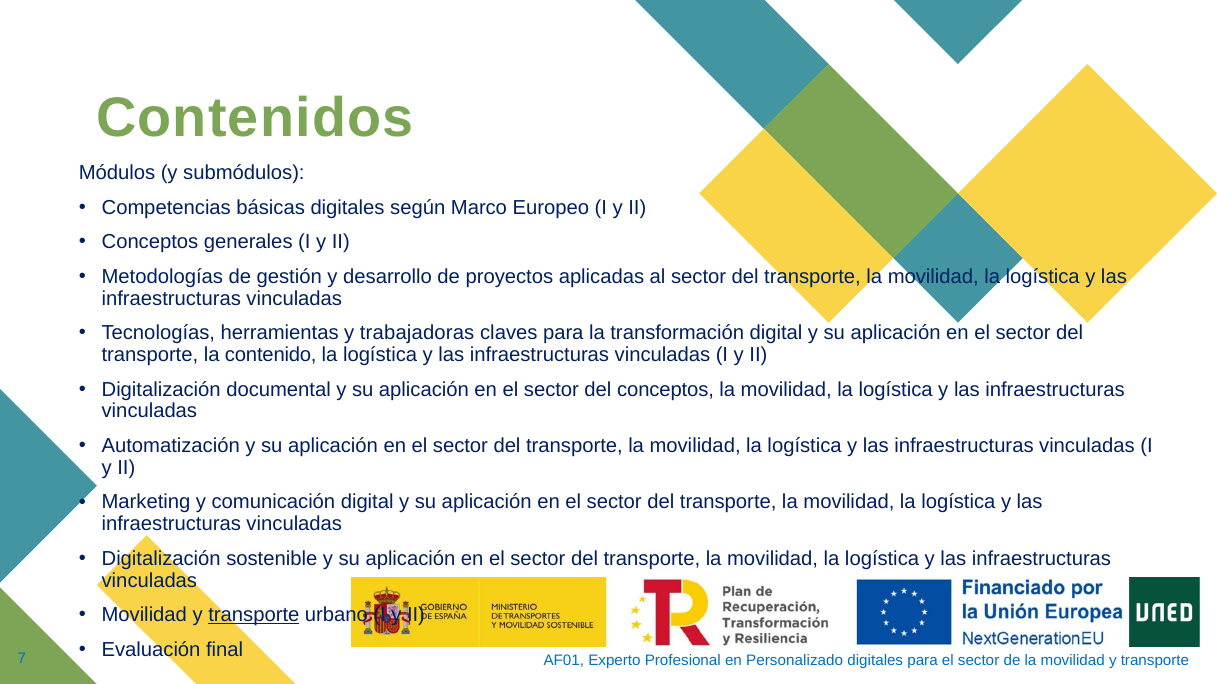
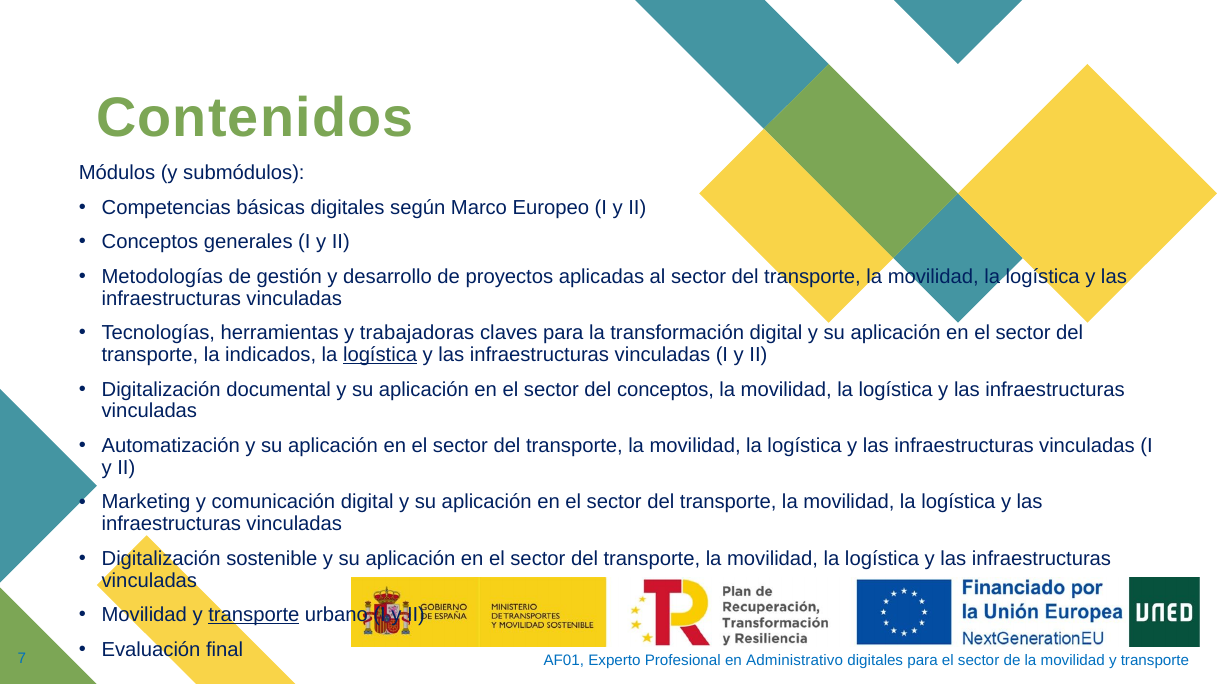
contenido: contenido -> indicados
logística at (380, 355) underline: none -> present
Personalizado: Personalizado -> Administrativo
